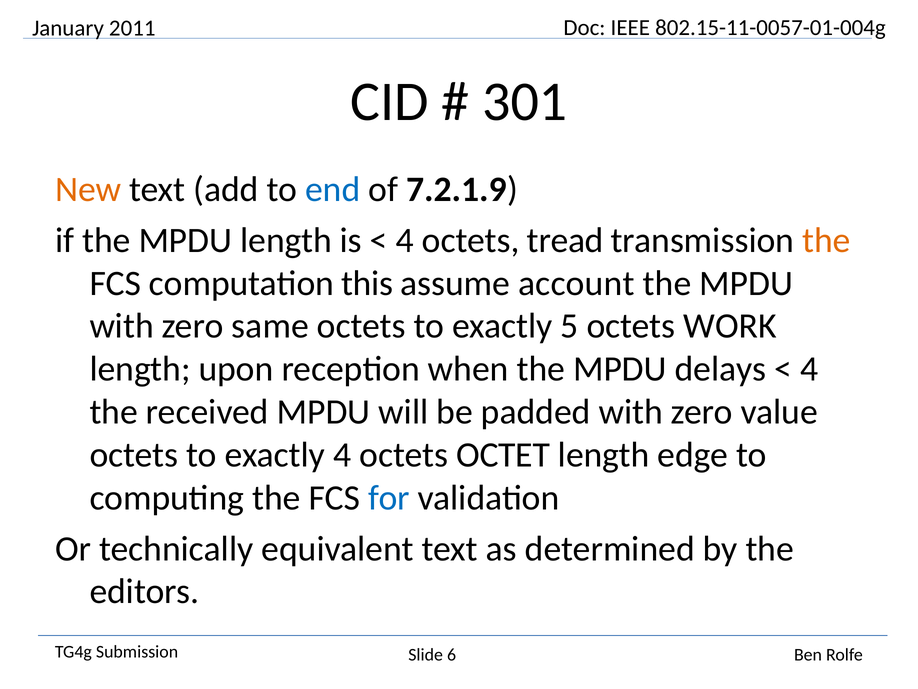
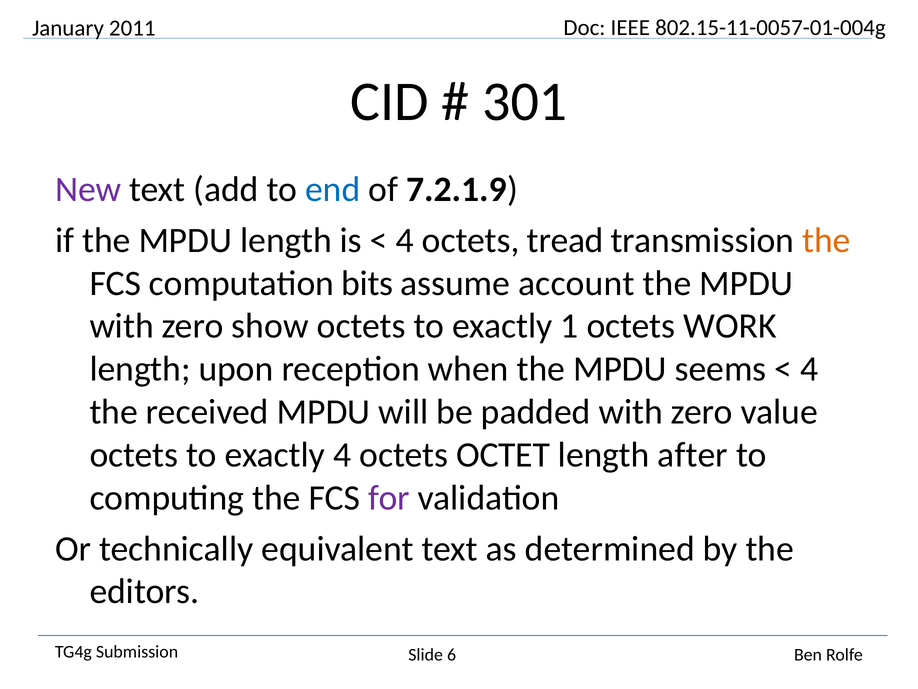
New colour: orange -> purple
this: this -> bits
same: same -> show
5: 5 -> 1
delays: delays -> seems
edge: edge -> after
for colour: blue -> purple
